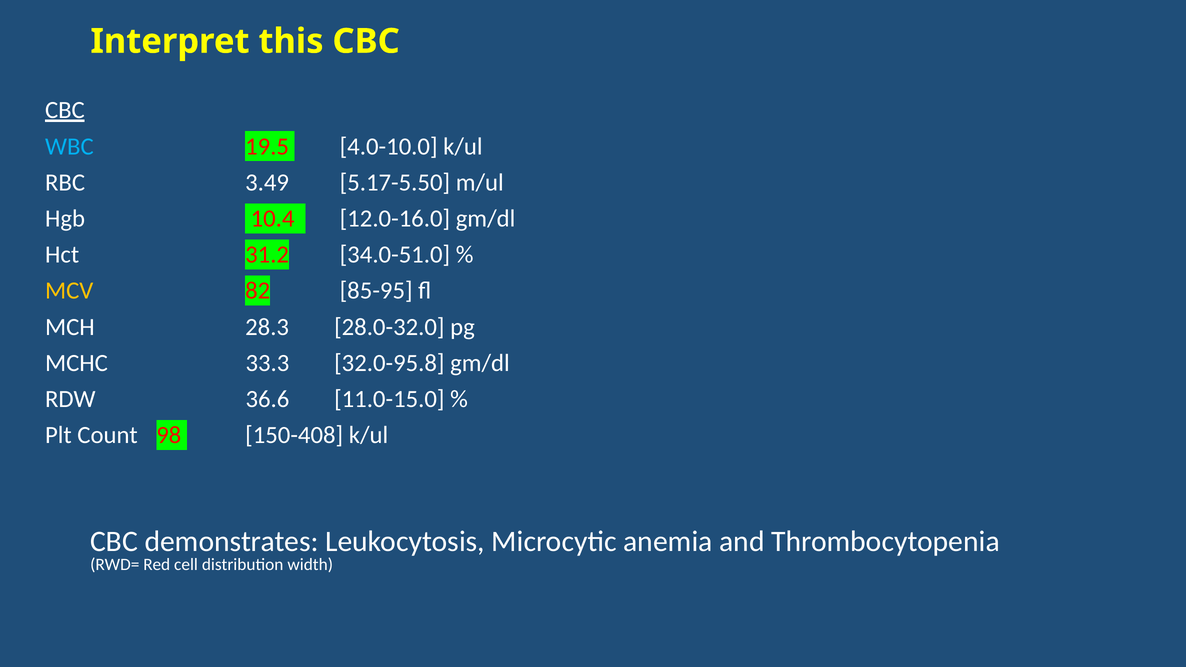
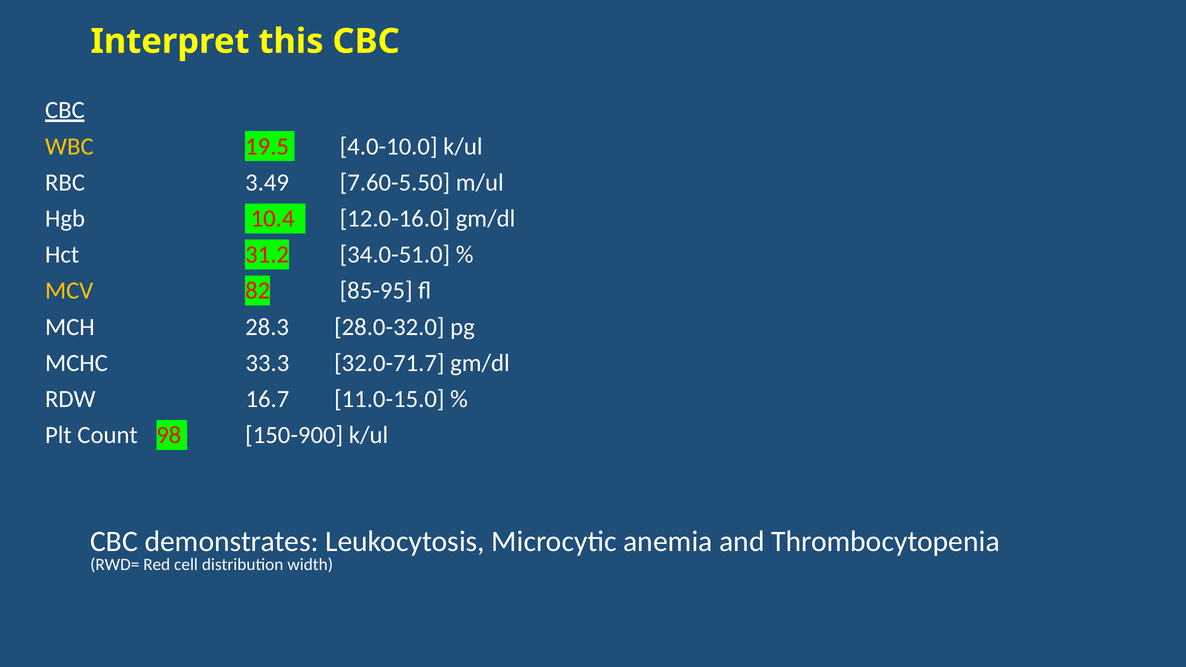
WBC colour: light blue -> yellow
5.17-5.50: 5.17-5.50 -> 7.60-5.50
32.0-95.8: 32.0-95.8 -> 32.0-71.7
36.6: 36.6 -> 16.7
150-408: 150-408 -> 150-900
